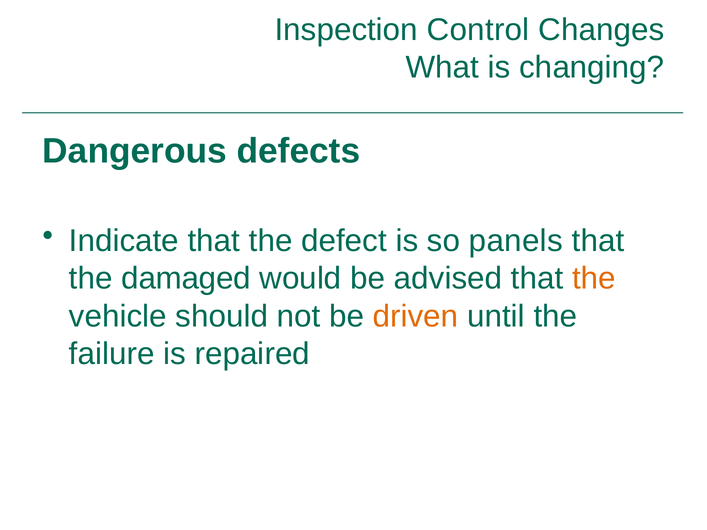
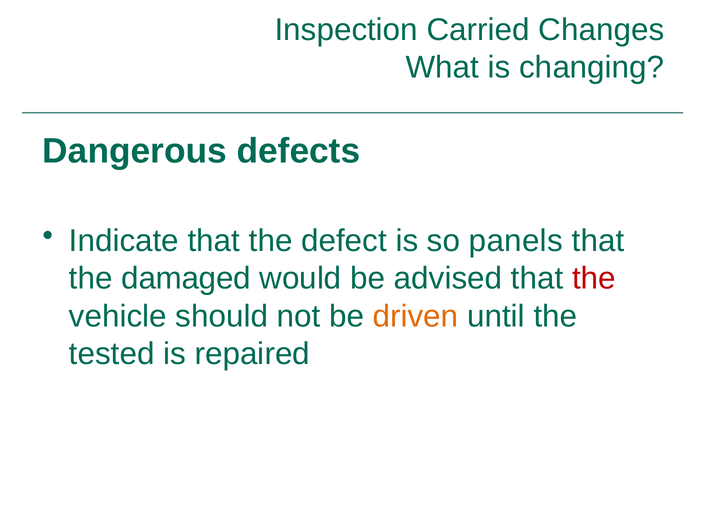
Control: Control -> Carried
the at (594, 279) colour: orange -> red
failure: failure -> tested
